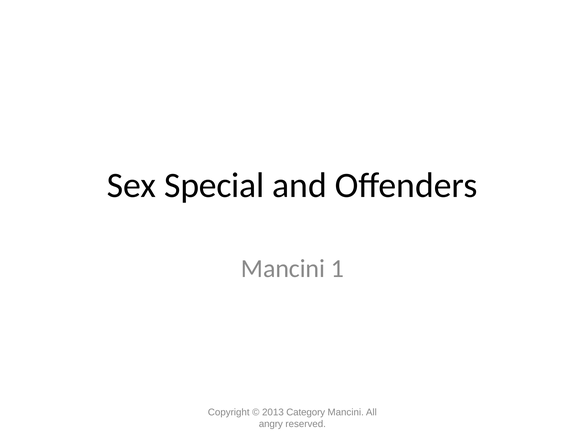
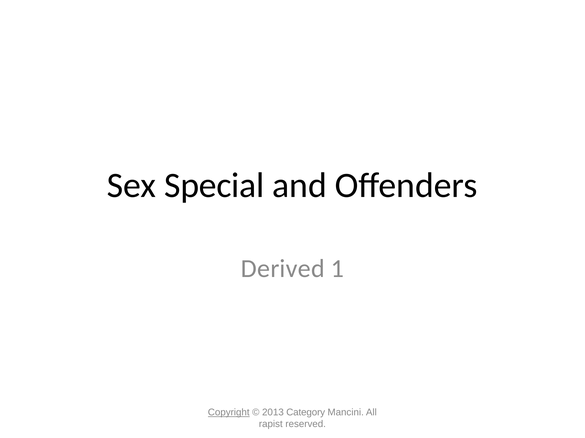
Mancini at (283, 269): Mancini -> Derived
Copyright underline: none -> present
angry: angry -> rapist
